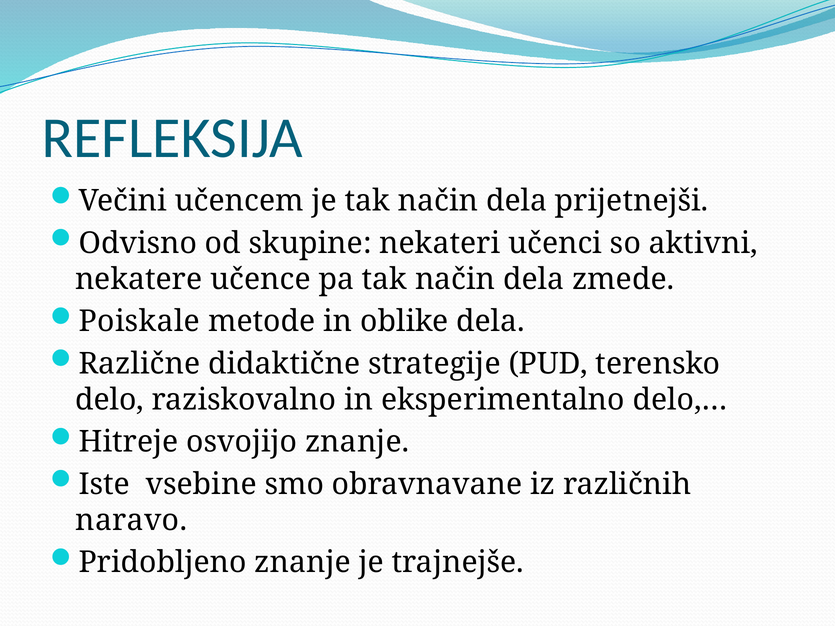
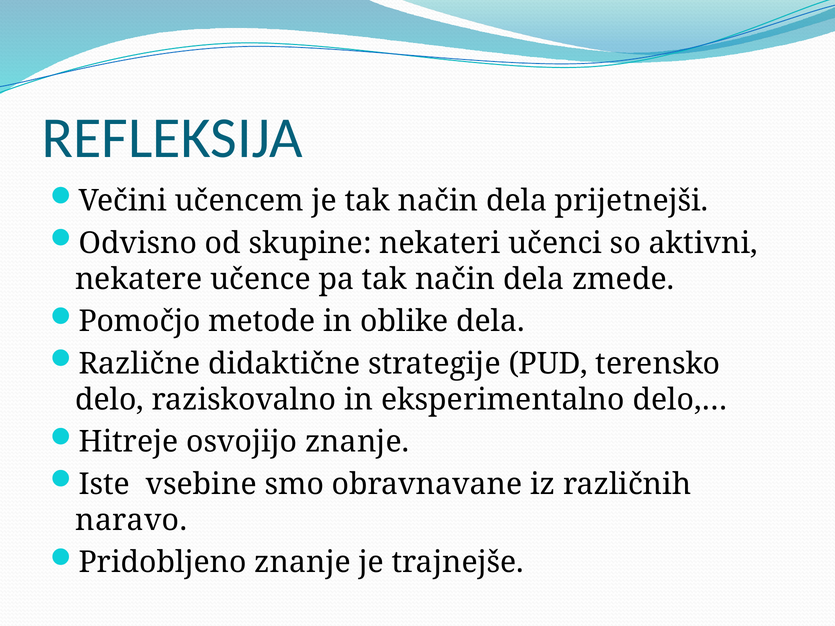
Poiskale: Poiskale -> Pomočjo
